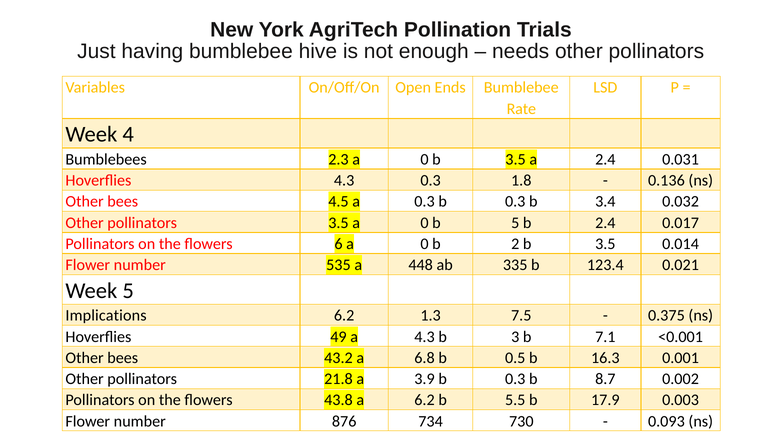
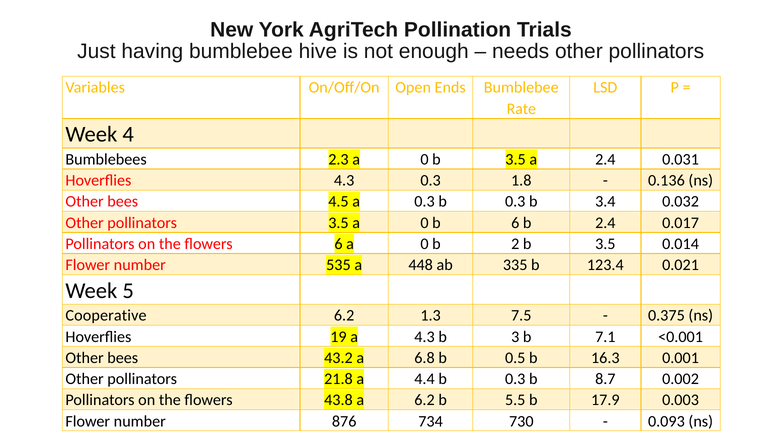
b 5: 5 -> 6
Implications: Implications -> Cooperative
49: 49 -> 19
3.9: 3.9 -> 4.4
